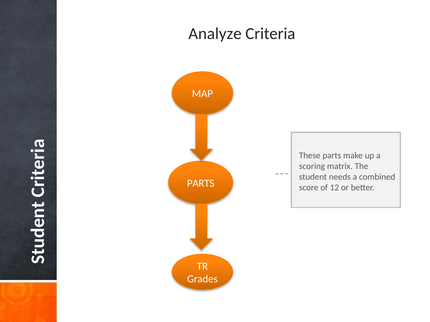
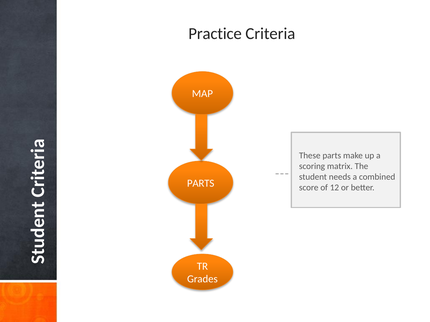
Analyze: Analyze -> Practice
